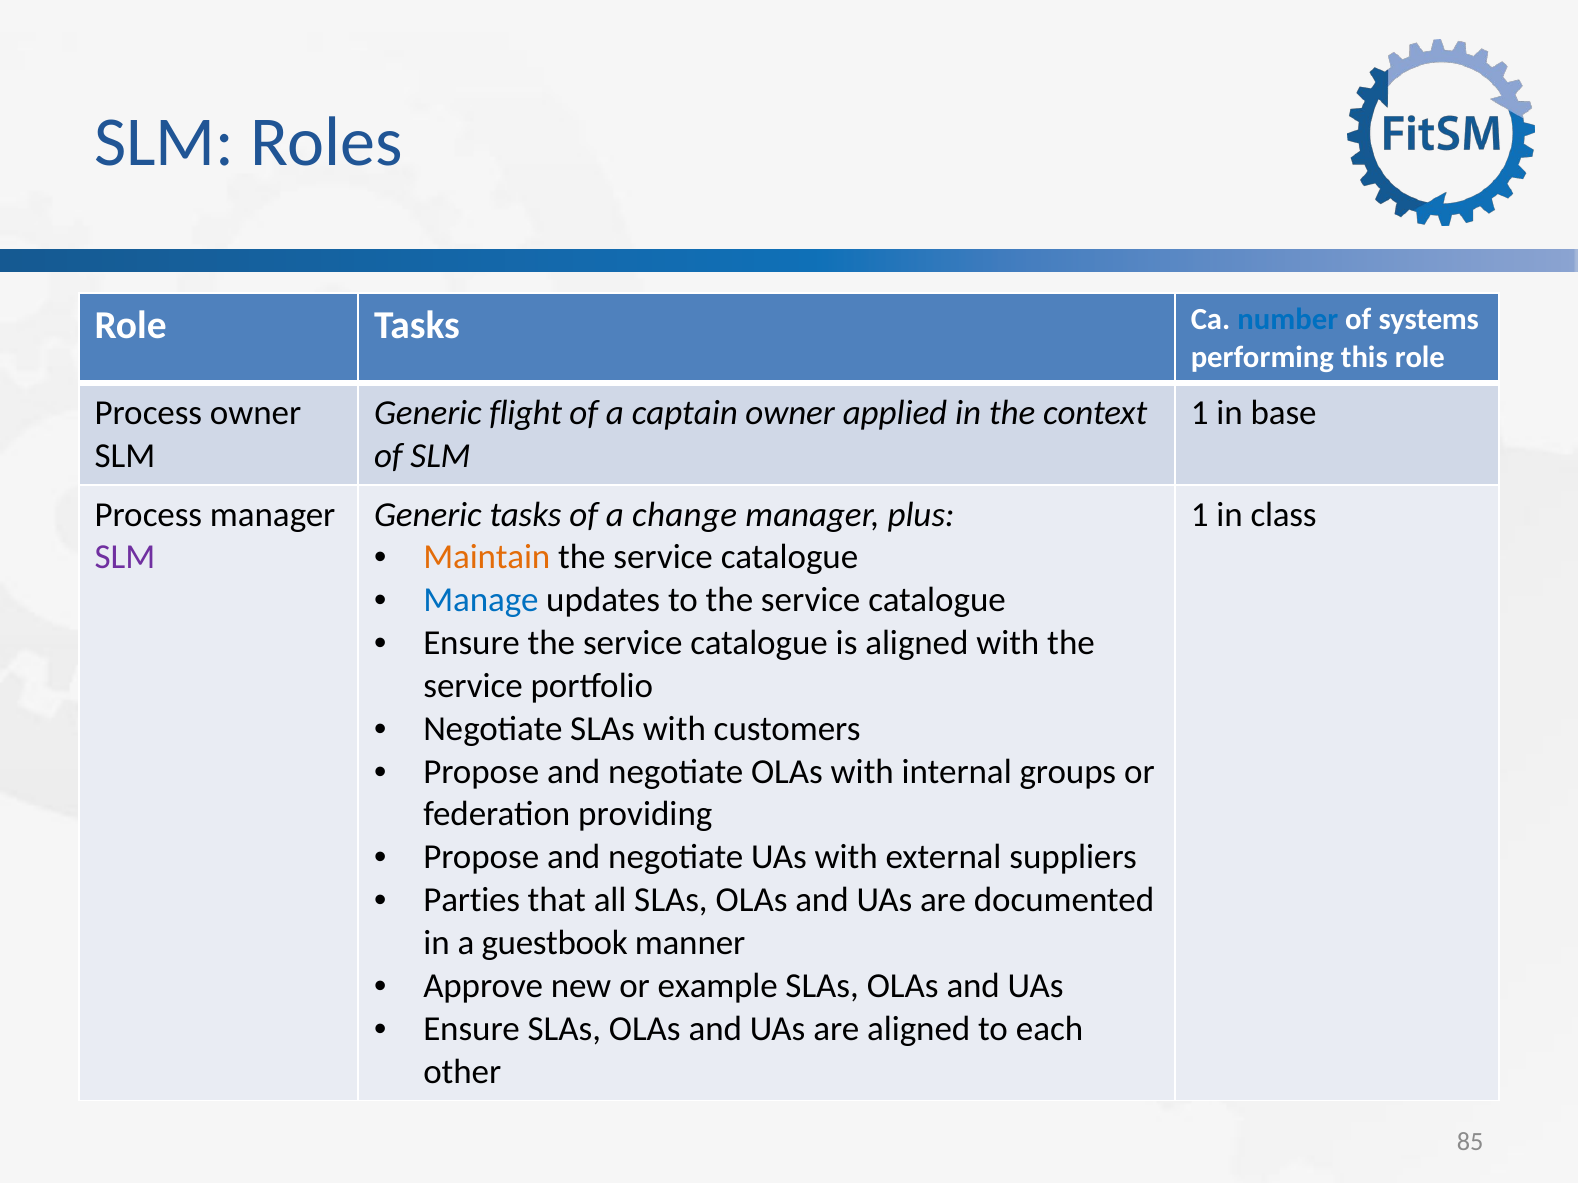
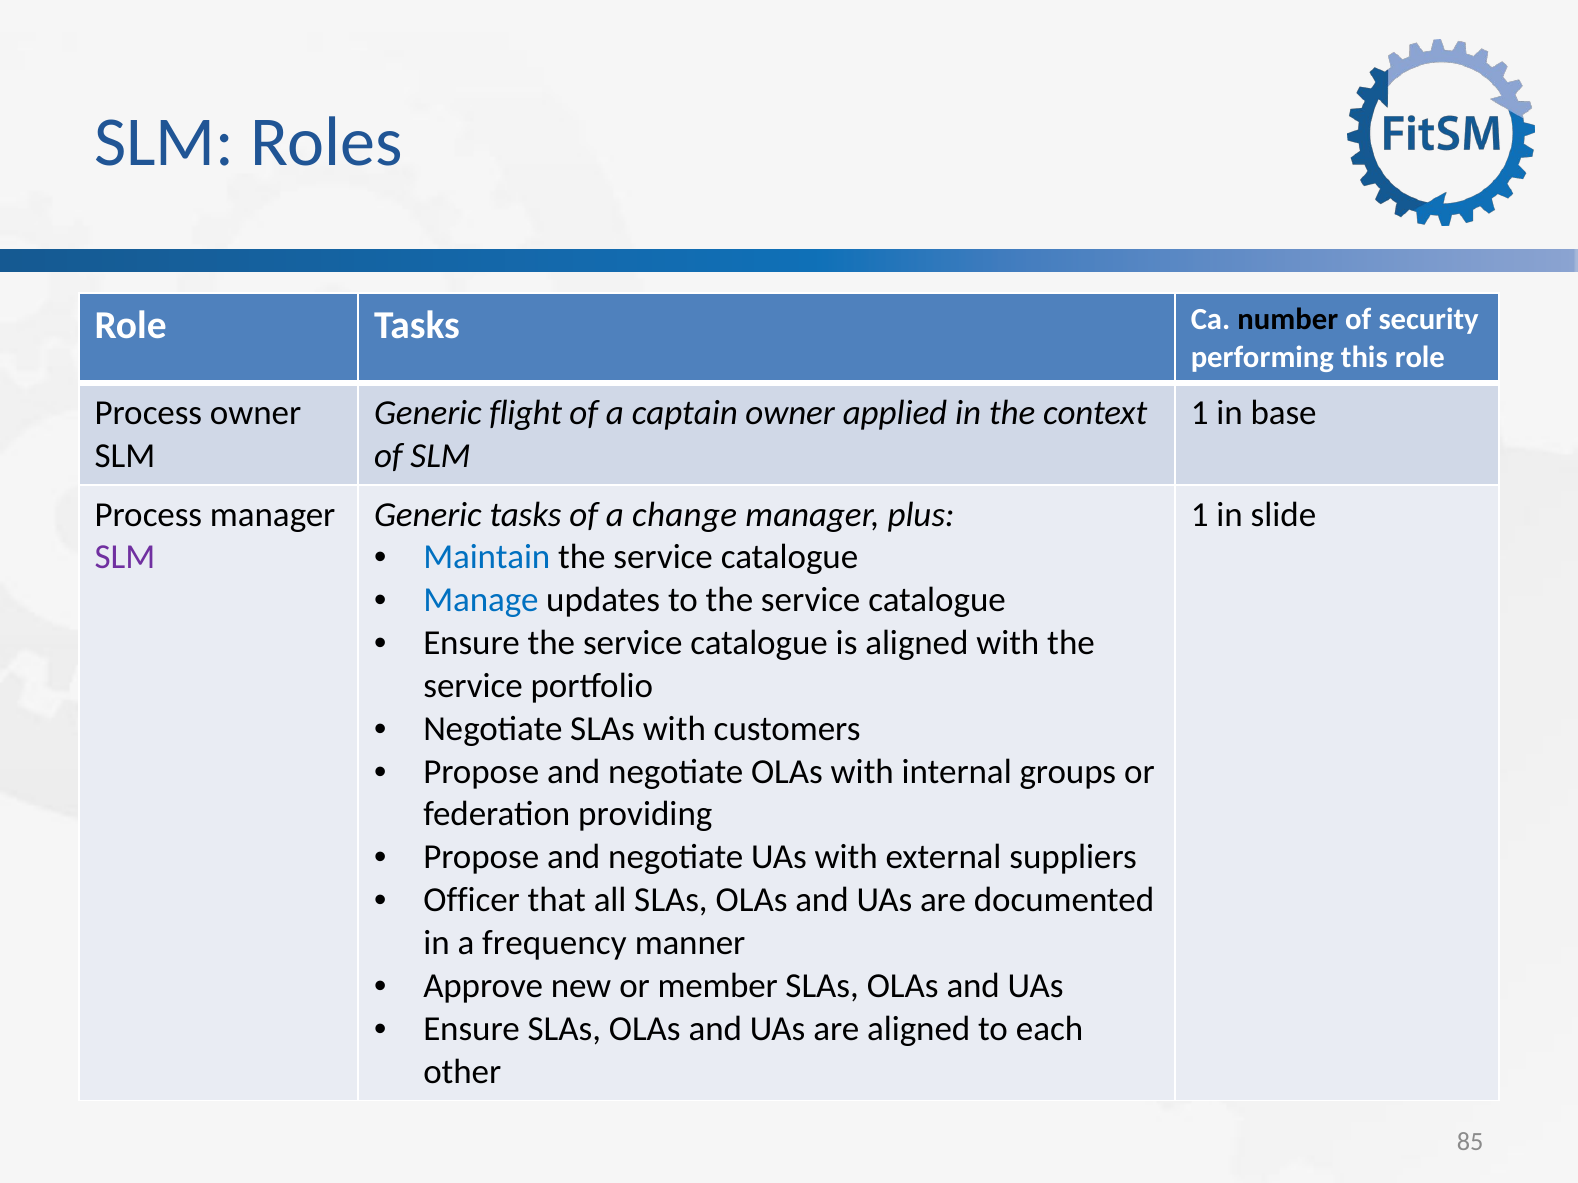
number colour: blue -> black
systems: systems -> security
class: class -> slide
Maintain colour: orange -> blue
Parties: Parties -> Officer
guestbook: guestbook -> frequency
example: example -> member
